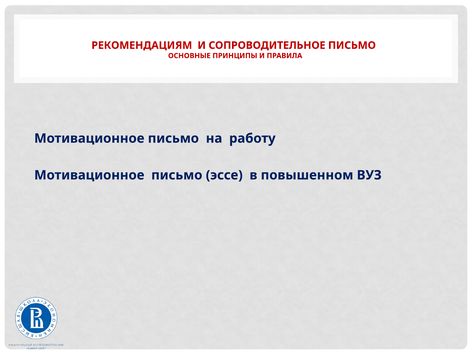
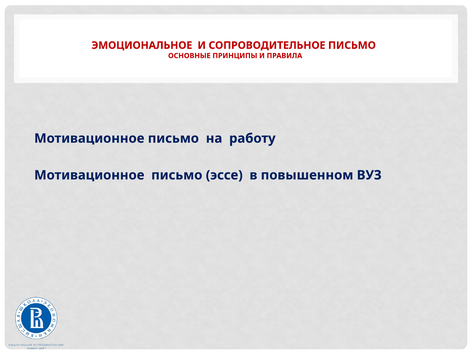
РЕКОМЕНДАЦИЯМ: РЕКОМЕНДАЦИЯМ -> ЭМОЦИОНАЛЬНОЕ
